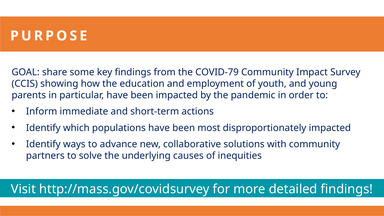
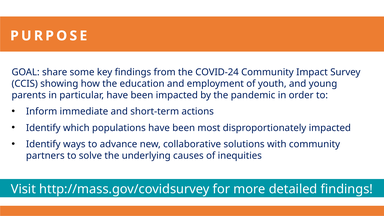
COVID-79: COVID-79 -> COVID-24
